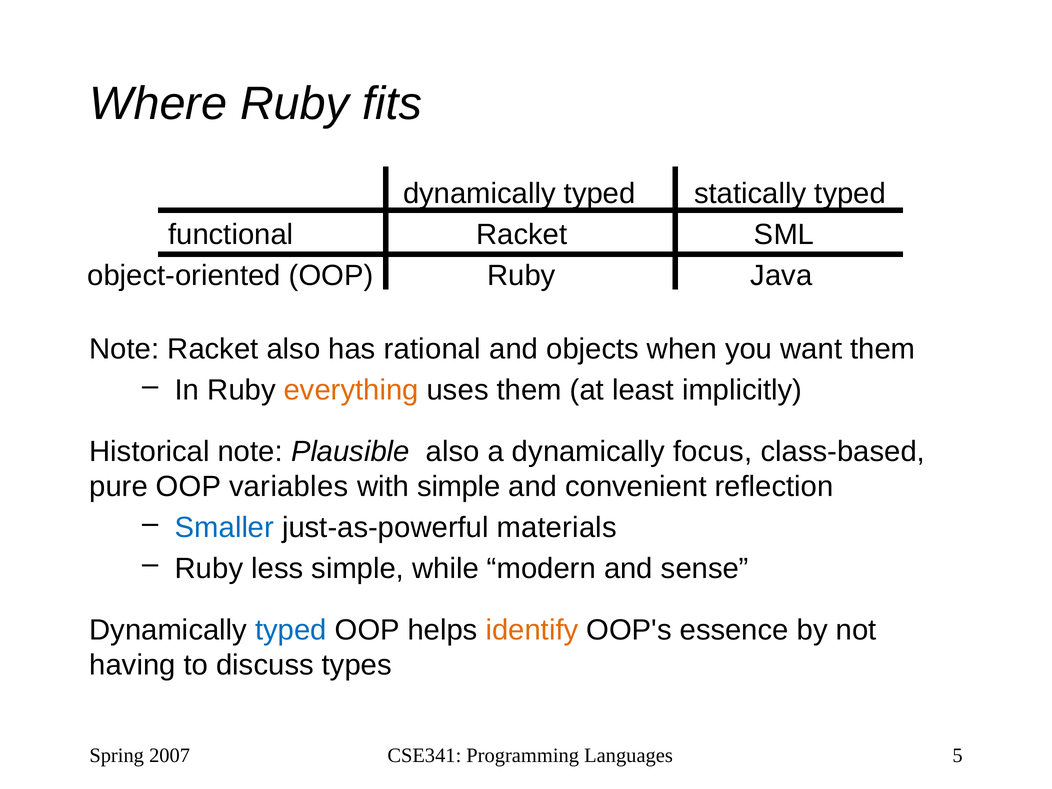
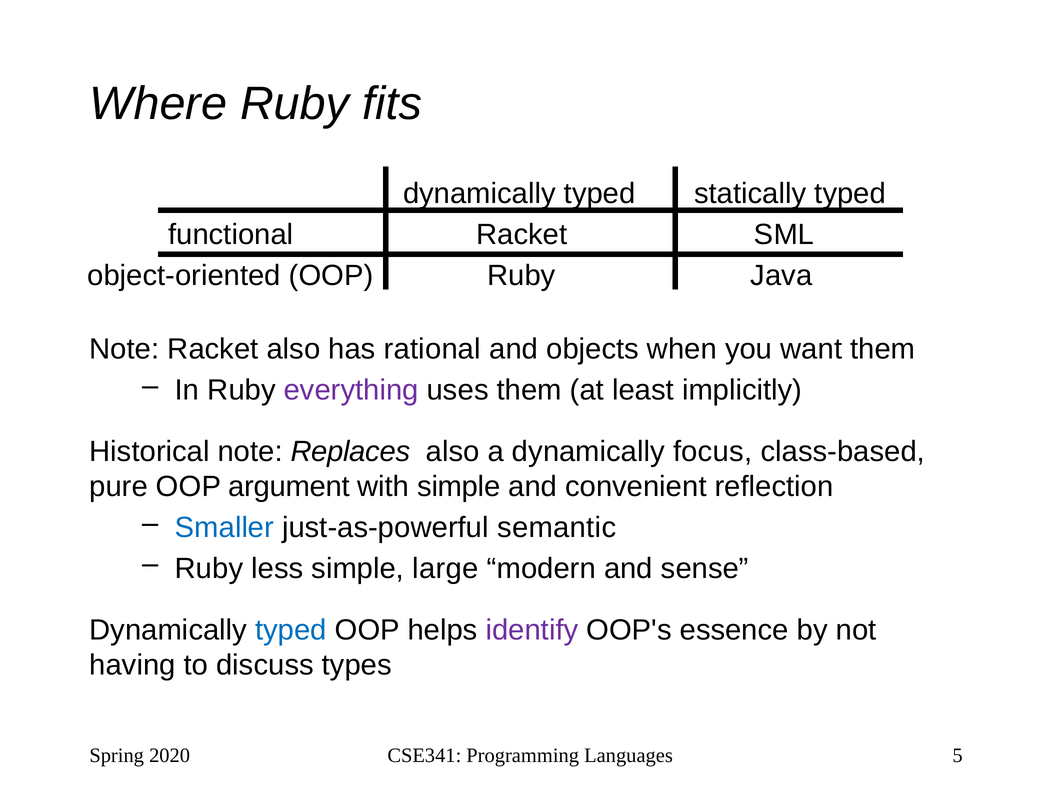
everything colour: orange -> purple
Plausible: Plausible -> Replaces
variables: variables -> argument
materials: materials -> semantic
while: while -> large
identify colour: orange -> purple
2007: 2007 -> 2020
